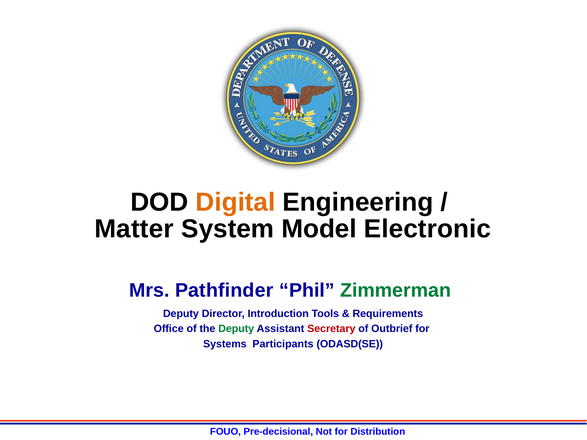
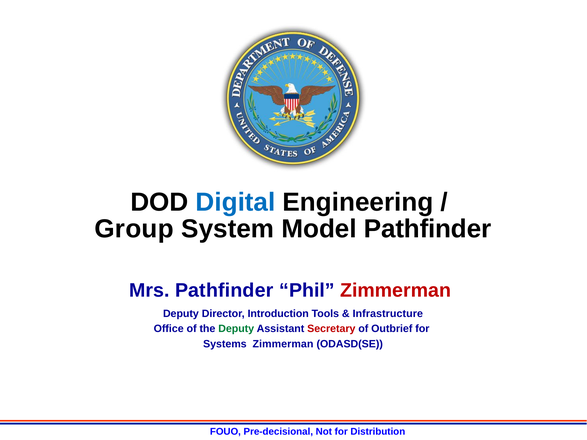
Digital colour: orange -> blue
Matter: Matter -> Group
Model Electronic: Electronic -> Pathfinder
Zimmerman at (396, 290) colour: green -> red
Requirements: Requirements -> Infrastructure
Systems Participants: Participants -> Zimmerman
